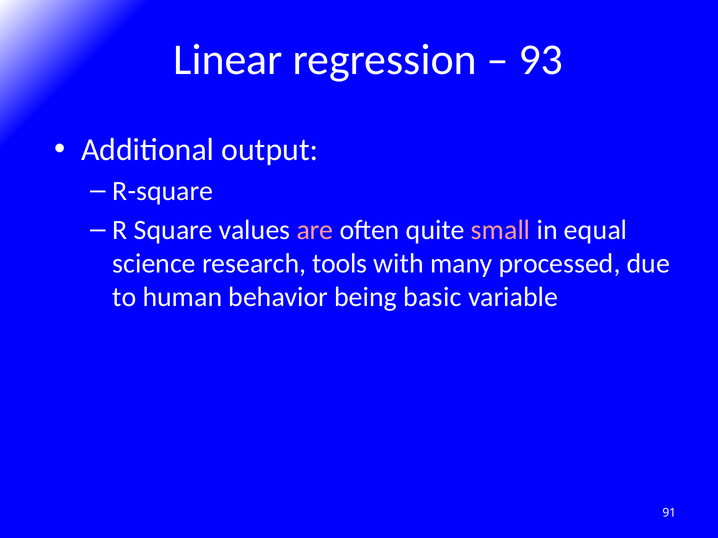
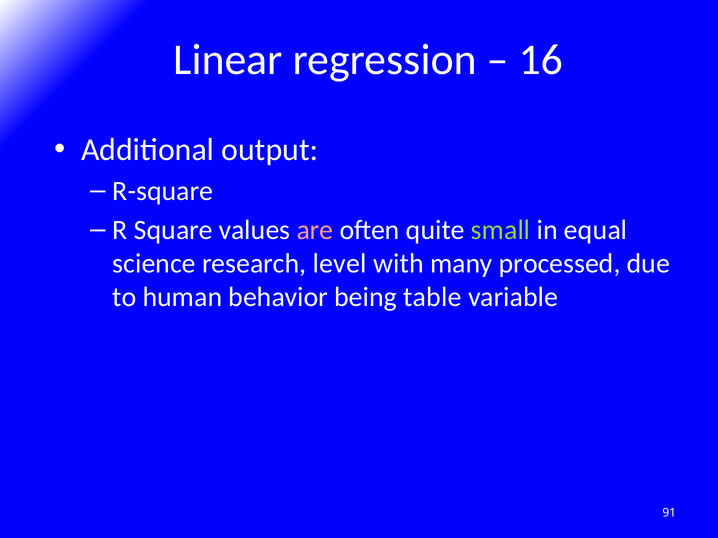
93: 93 -> 16
small colour: pink -> light green
tools: tools -> level
basic: basic -> table
